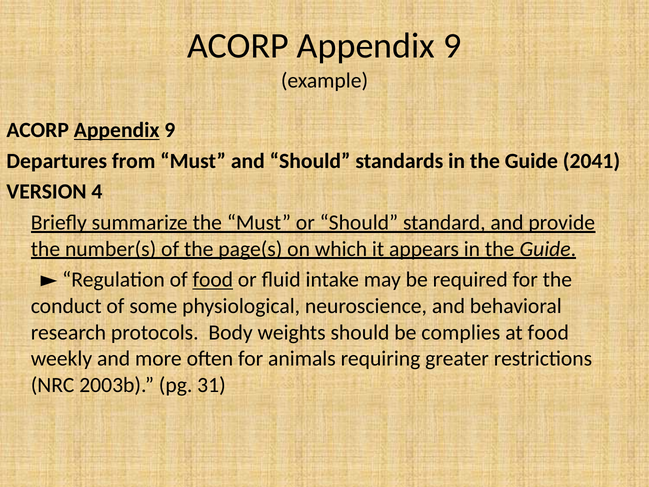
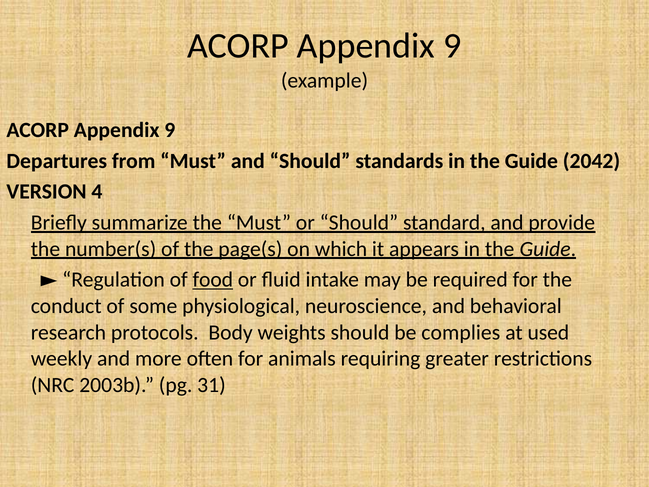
Appendix at (117, 130) underline: present -> none
2041: 2041 -> 2042
at food: food -> used
